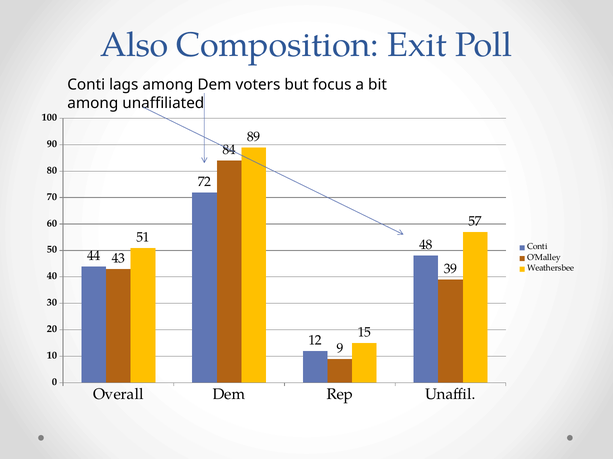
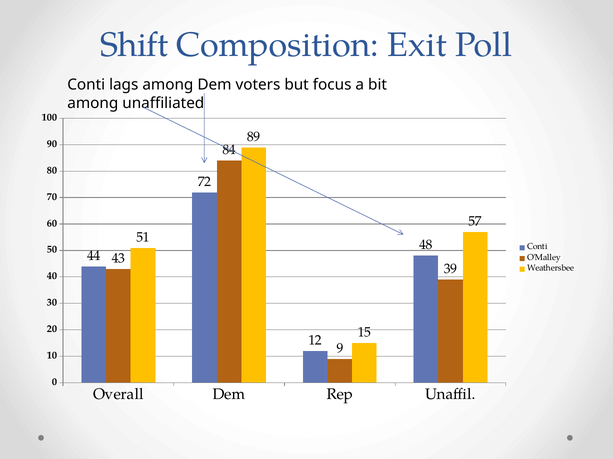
Also: Also -> Shift
